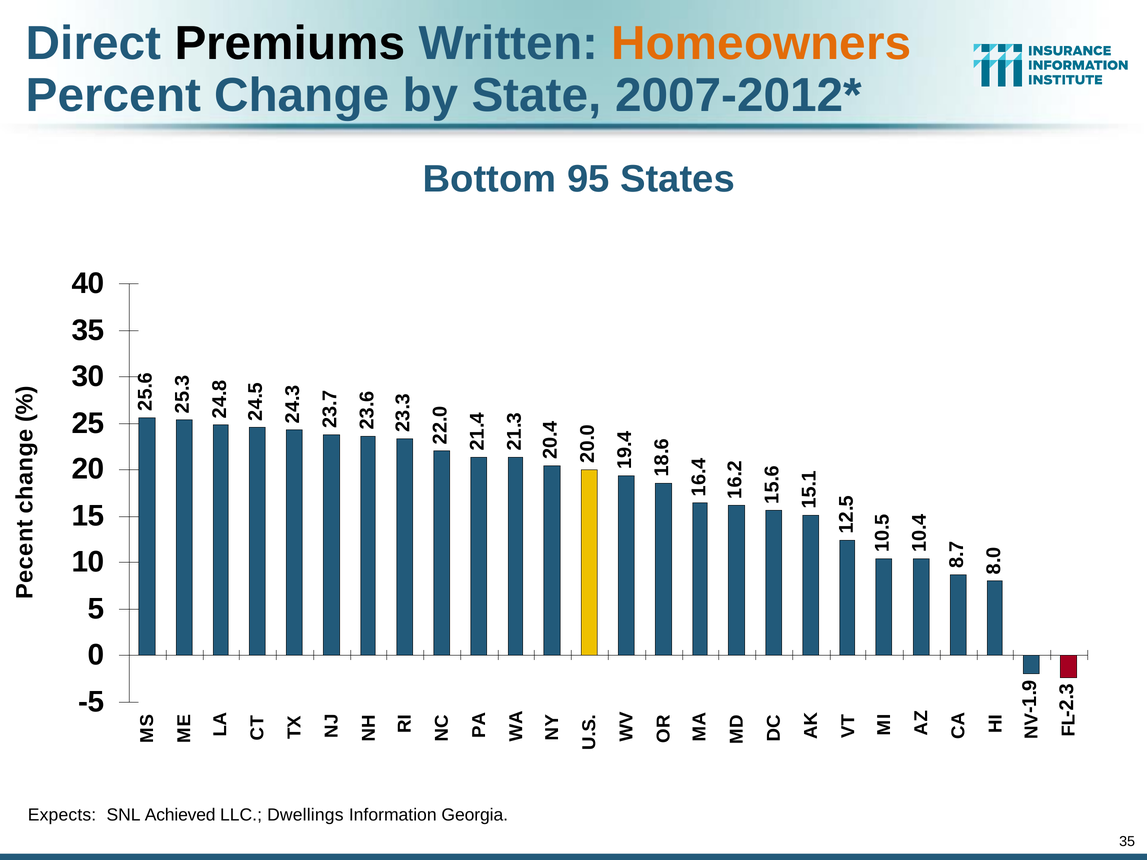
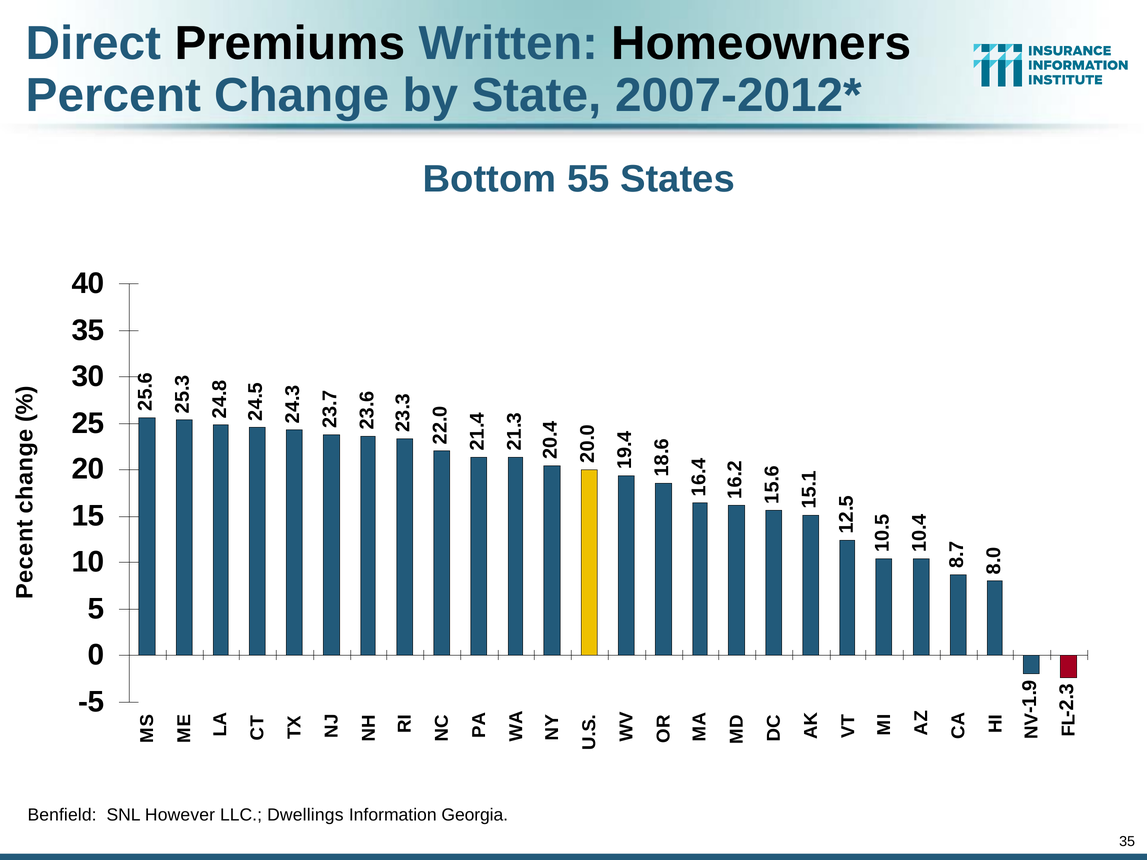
Homeowners colour: orange -> black
95: 95 -> 55
Expects: Expects -> Benfield
Achieved: Achieved -> However
